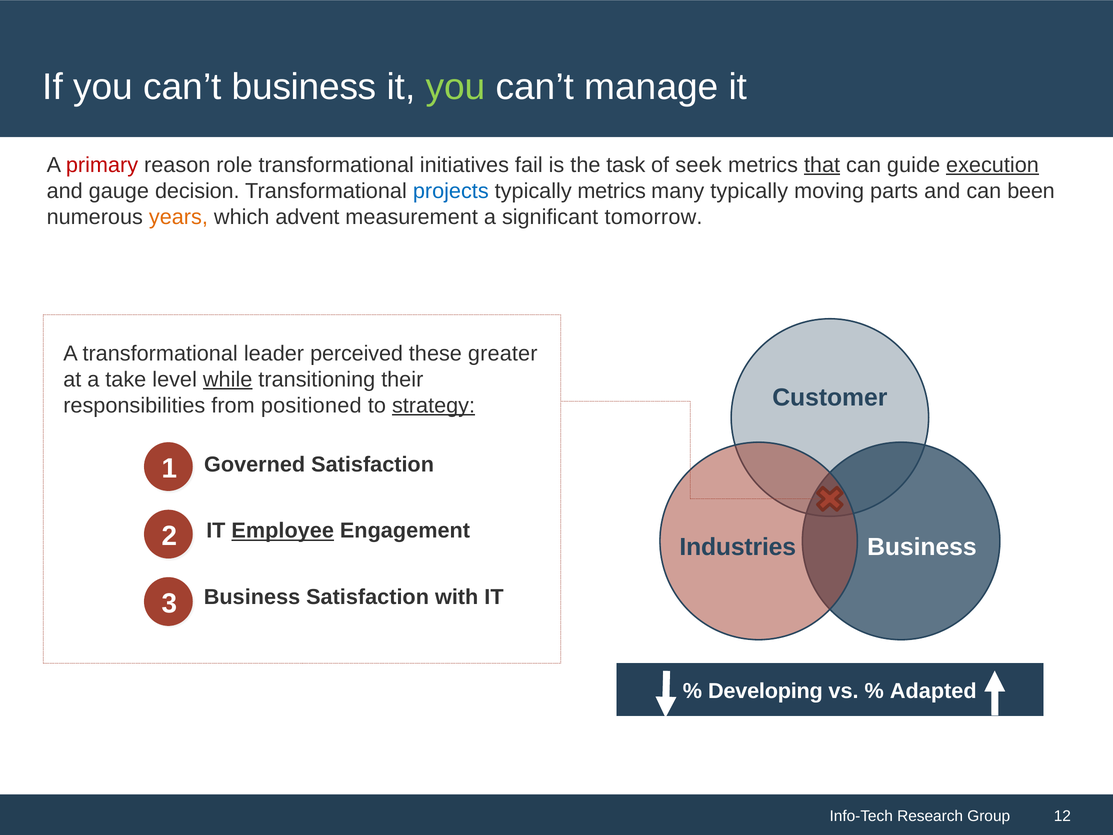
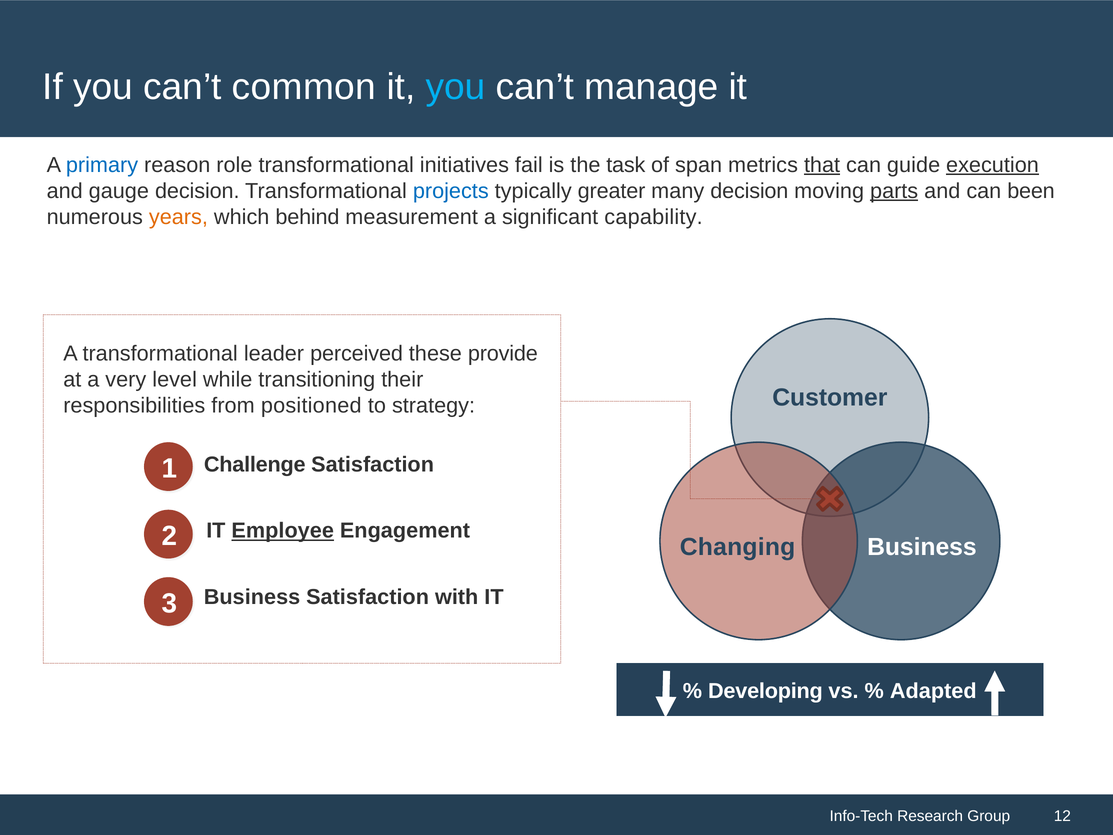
can’t business: business -> common
you at (456, 87) colour: light green -> light blue
primary colour: red -> blue
seek: seek -> span
typically metrics: metrics -> greater
many typically: typically -> decision
parts underline: none -> present
advent: advent -> behind
tomorrow: tomorrow -> capability
greater: greater -> provide
take: take -> very
while underline: present -> none
strategy underline: present -> none
Governed: Governed -> Challenge
Industries: Industries -> Changing
